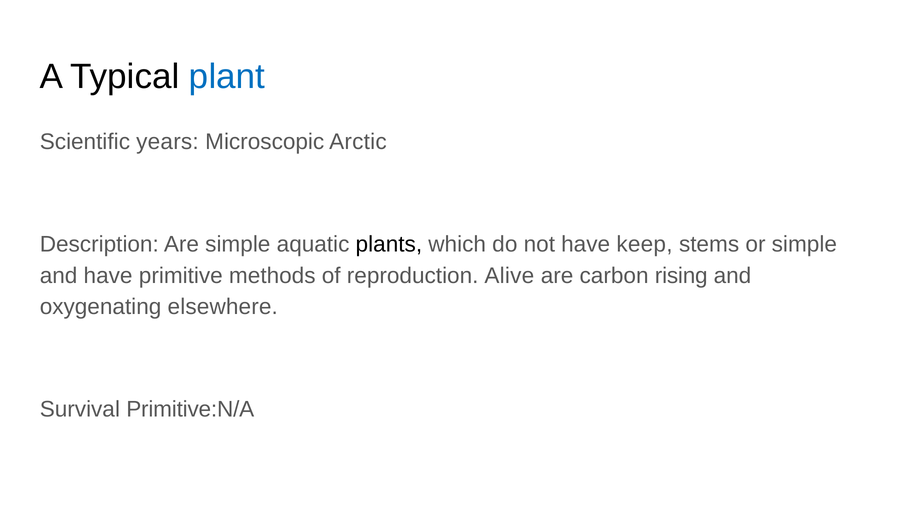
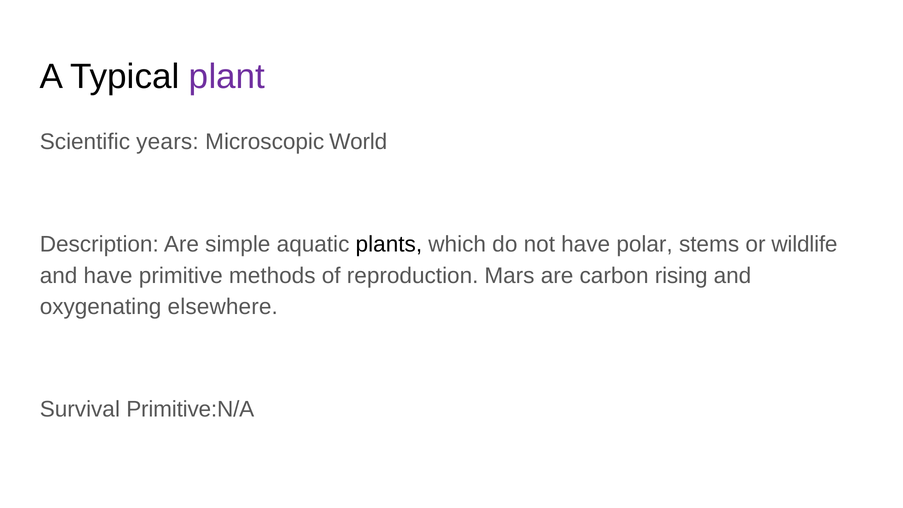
plant colour: blue -> purple
Arctic: Arctic -> World
keep: keep -> polar
or simple: simple -> wildlife
Alive: Alive -> Mars
